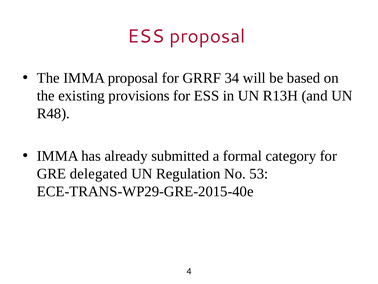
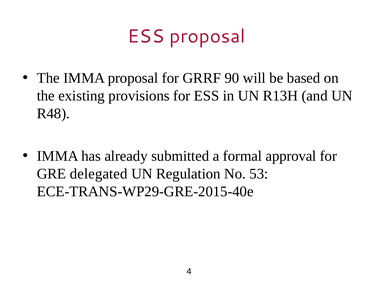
34: 34 -> 90
category: category -> approval
